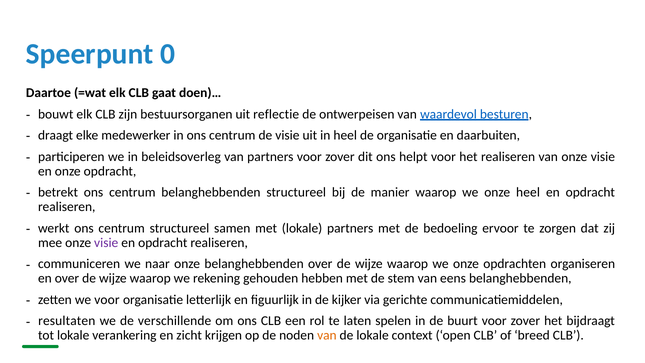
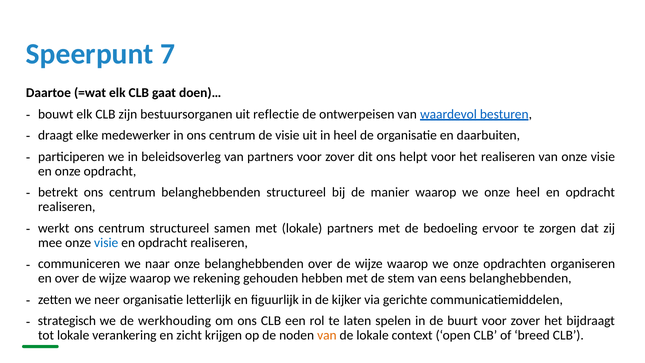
0: 0 -> 7
visie at (106, 243) colour: purple -> blue
we voor: voor -> neer
resultaten: resultaten -> strategisch
verschillende: verschillende -> werkhouding
